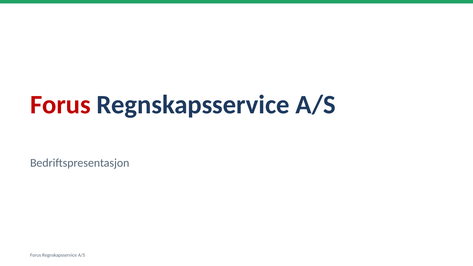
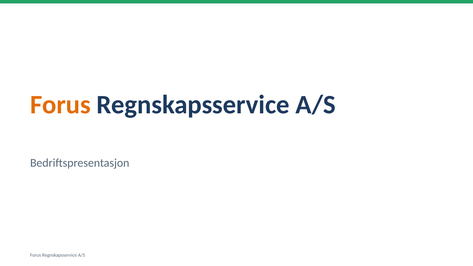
Forus at (60, 105) colour: red -> orange
